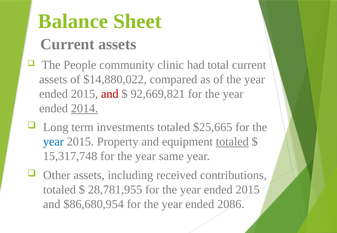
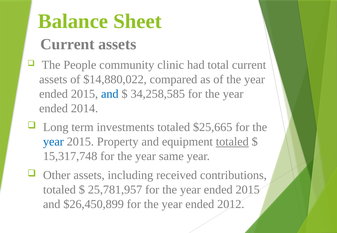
and at (110, 94) colour: red -> blue
92,669,821: 92,669,821 -> 34,258,585
2014 underline: present -> none
28,781,955: 28,781,955 -> 25,781,957
$86,680,954: $86,680,954 -> $26,450,899
2086: 2086 -> 2012
